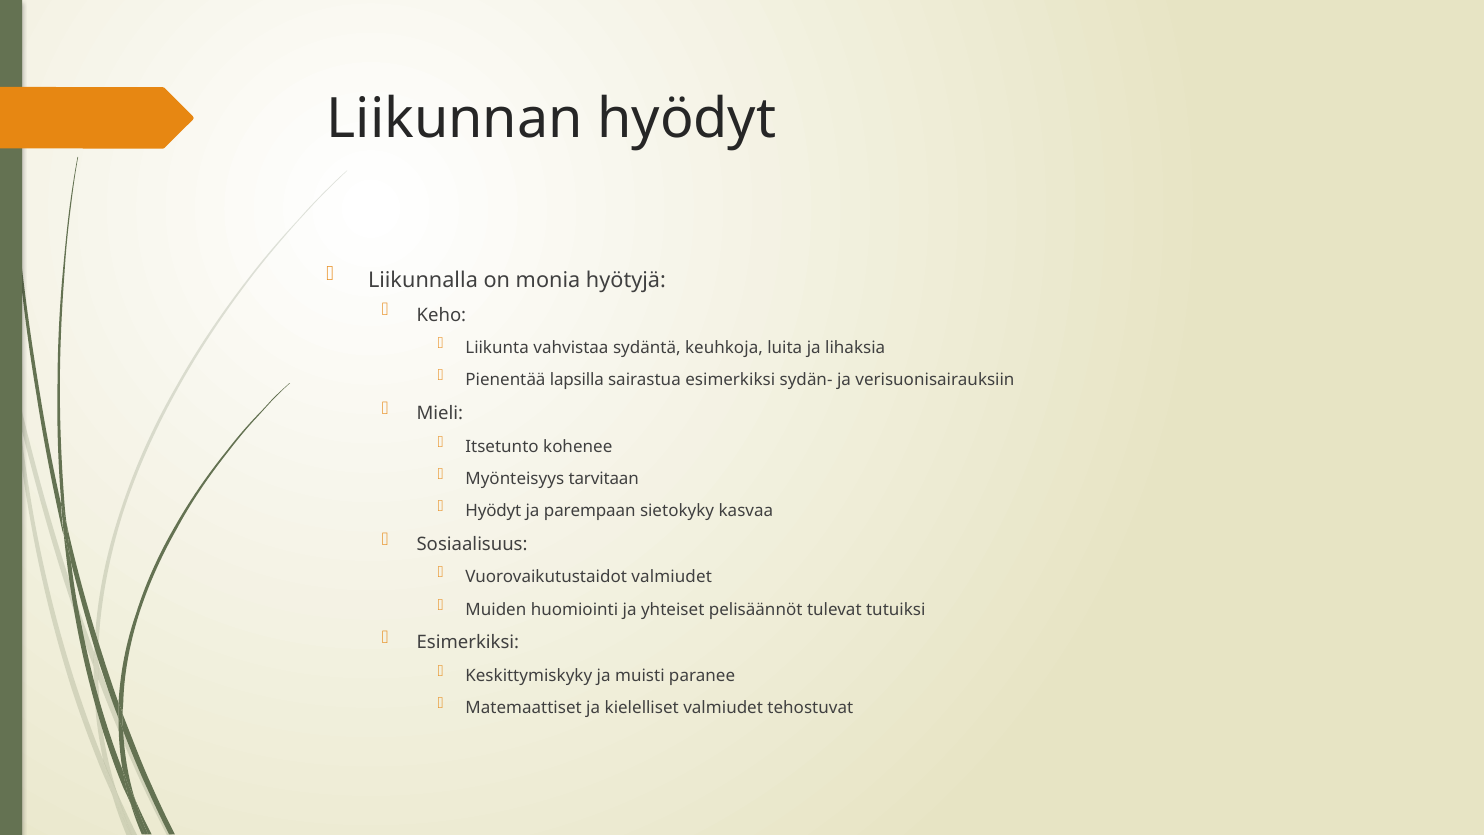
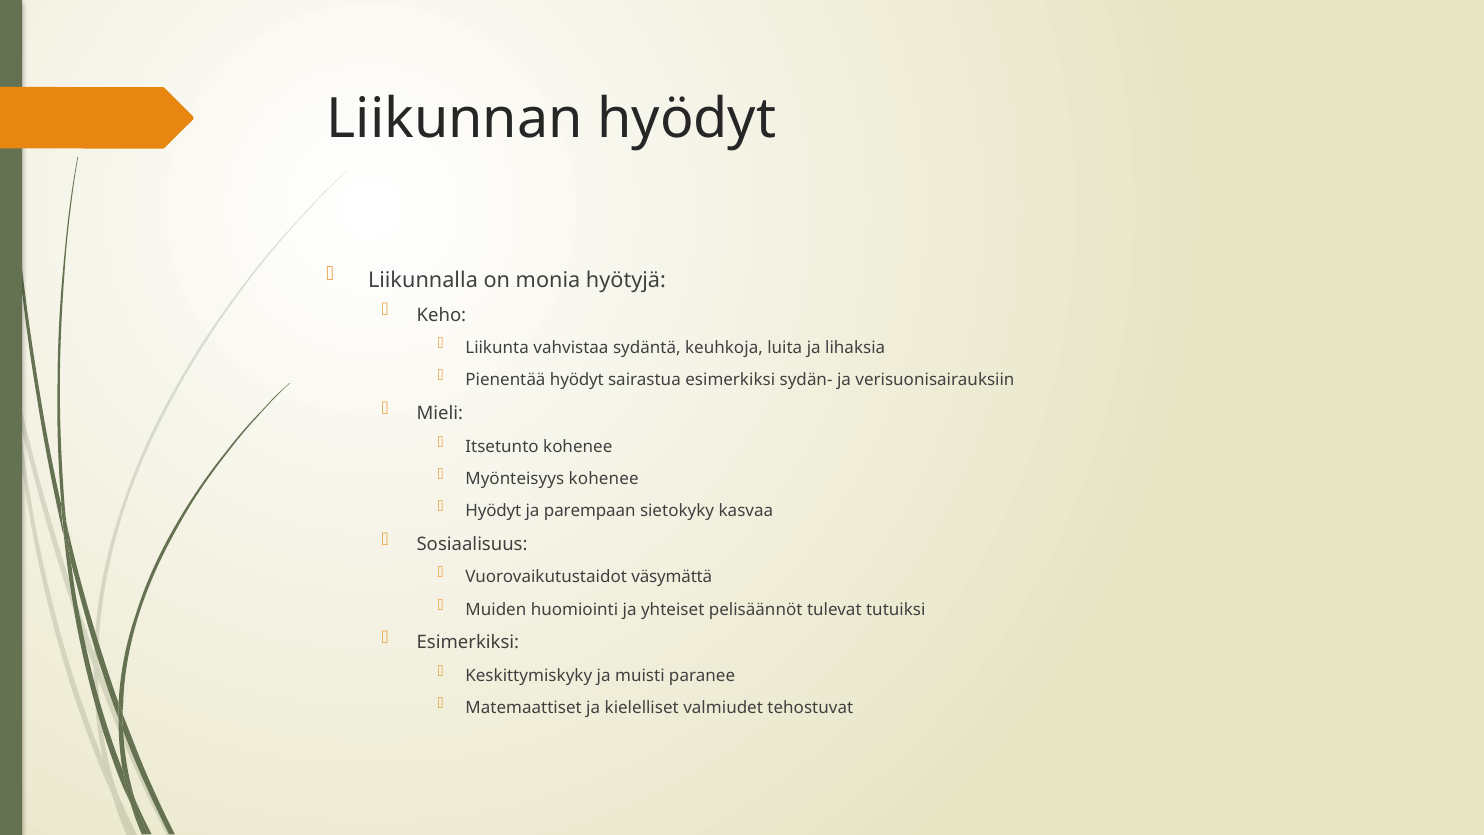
Pienentää lapsilla: lapsilla -> hyödyt
Myönteisyys tarvitaan: tarvitaan -> kohenee
Vuorovaikutustaidot valmiudet: valmiudet -> väsymättä
